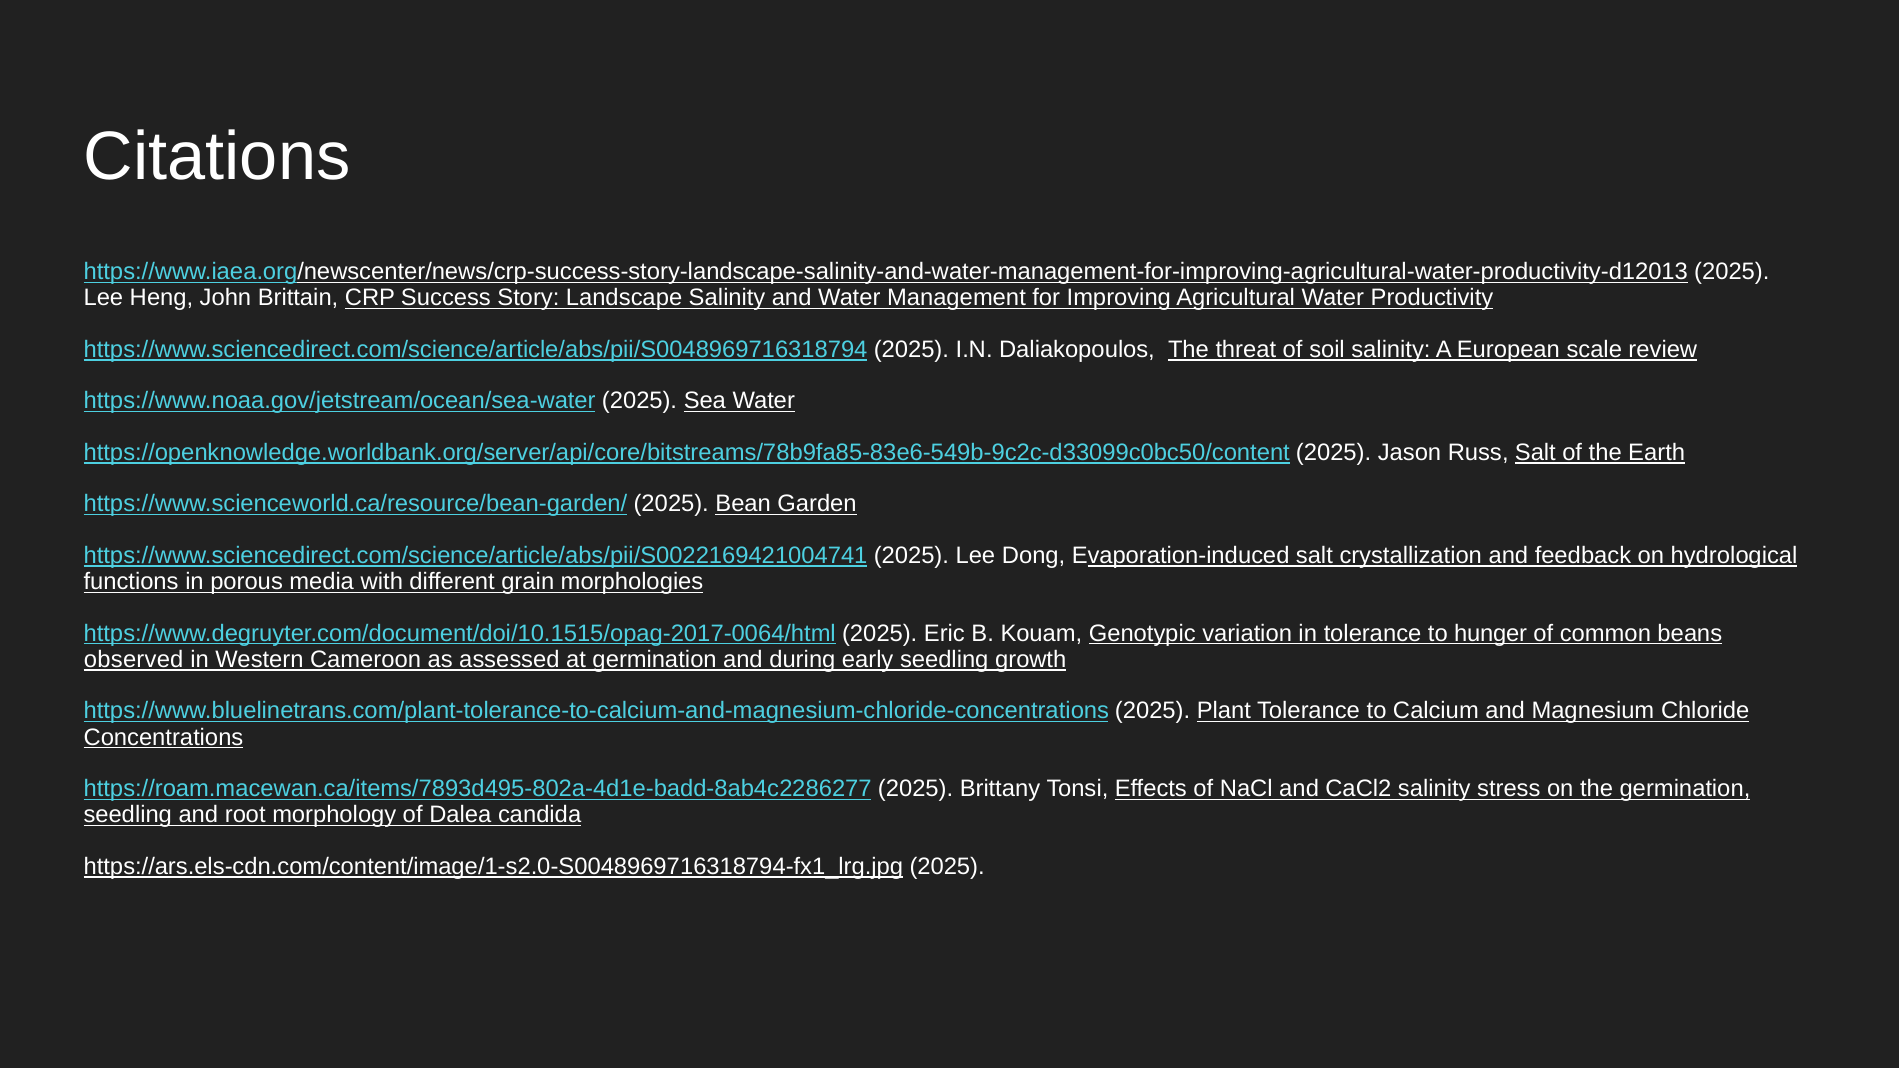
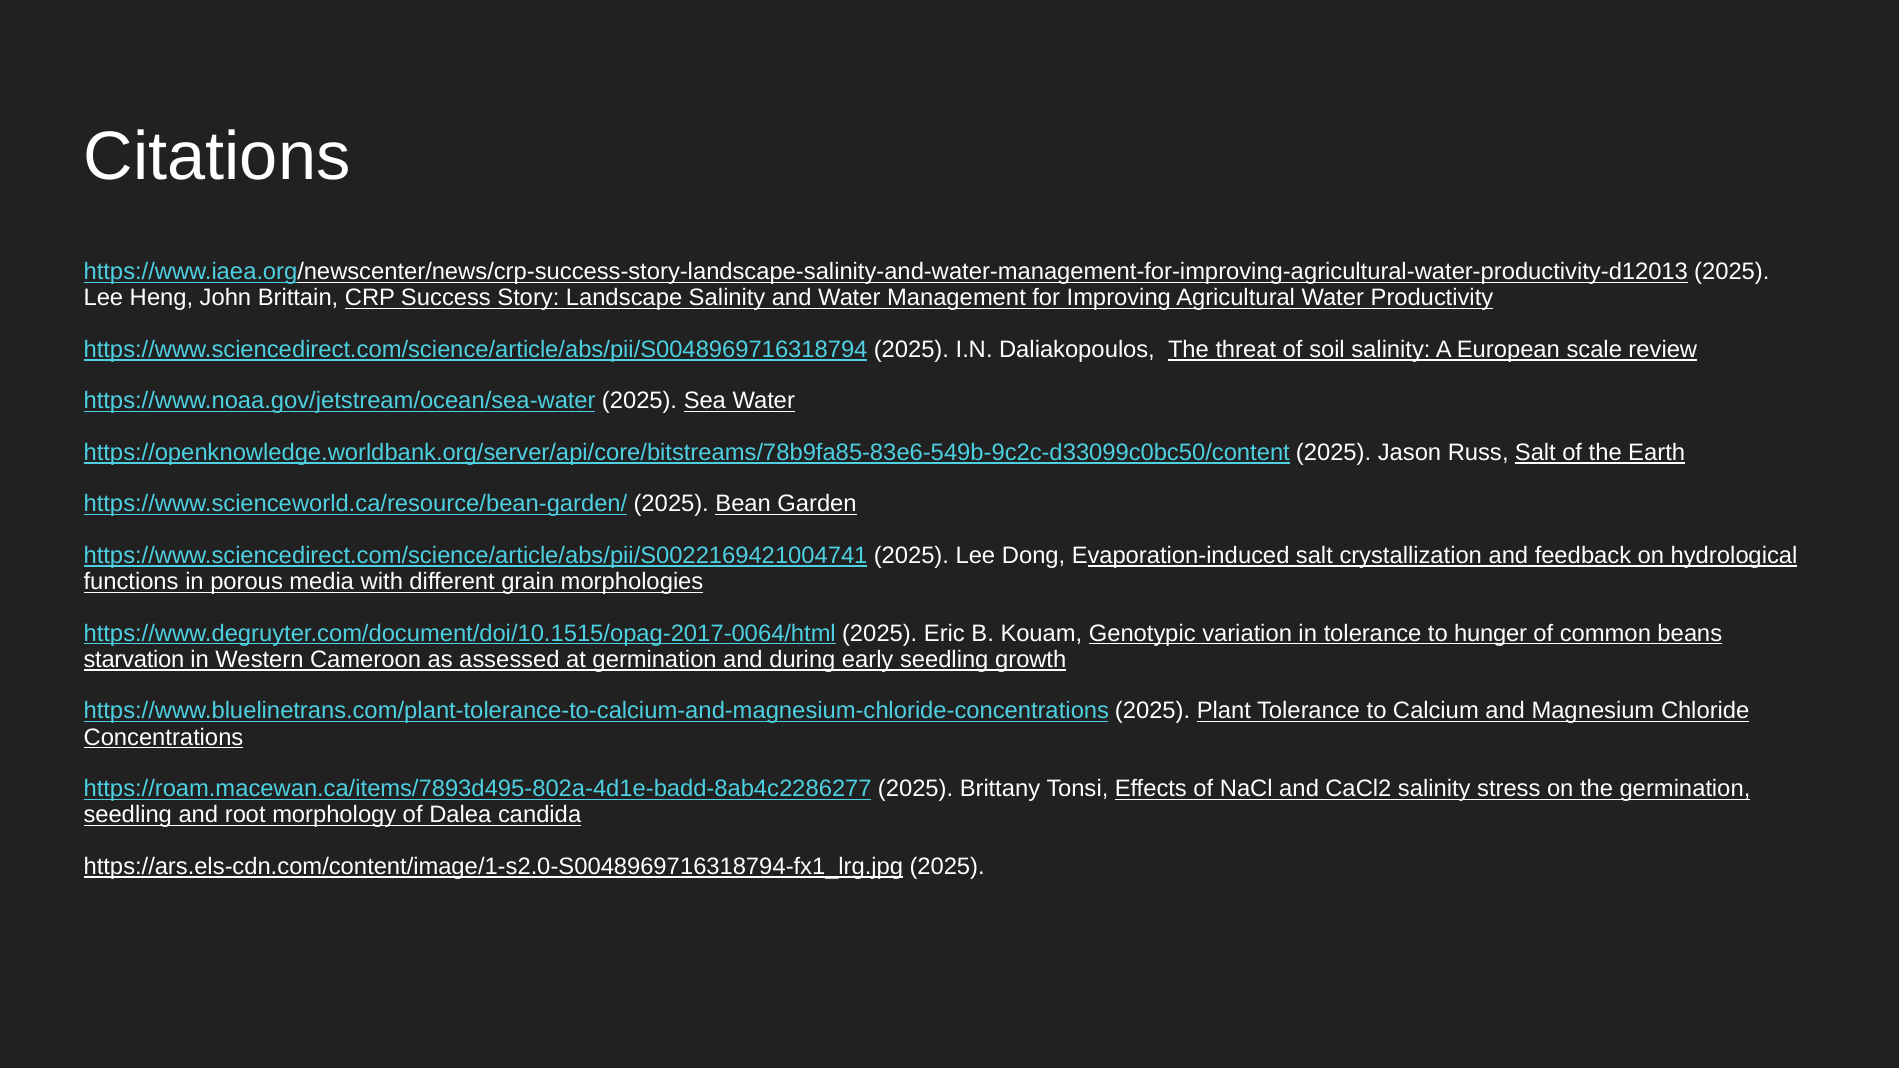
observed: observed -> starvation
